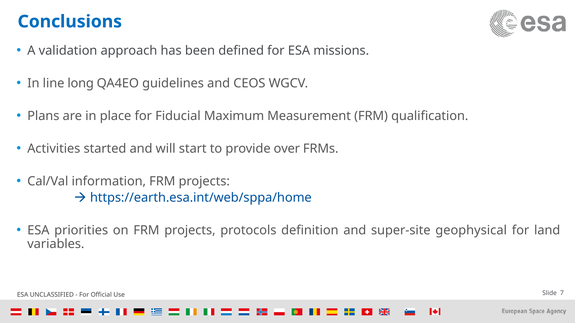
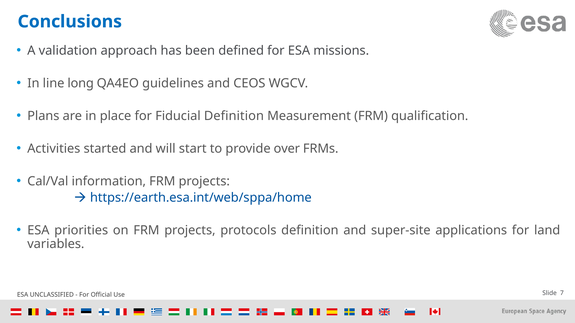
Fiducial Maximum: Maximum -> Definition
geophysical: geophysical -> applications
